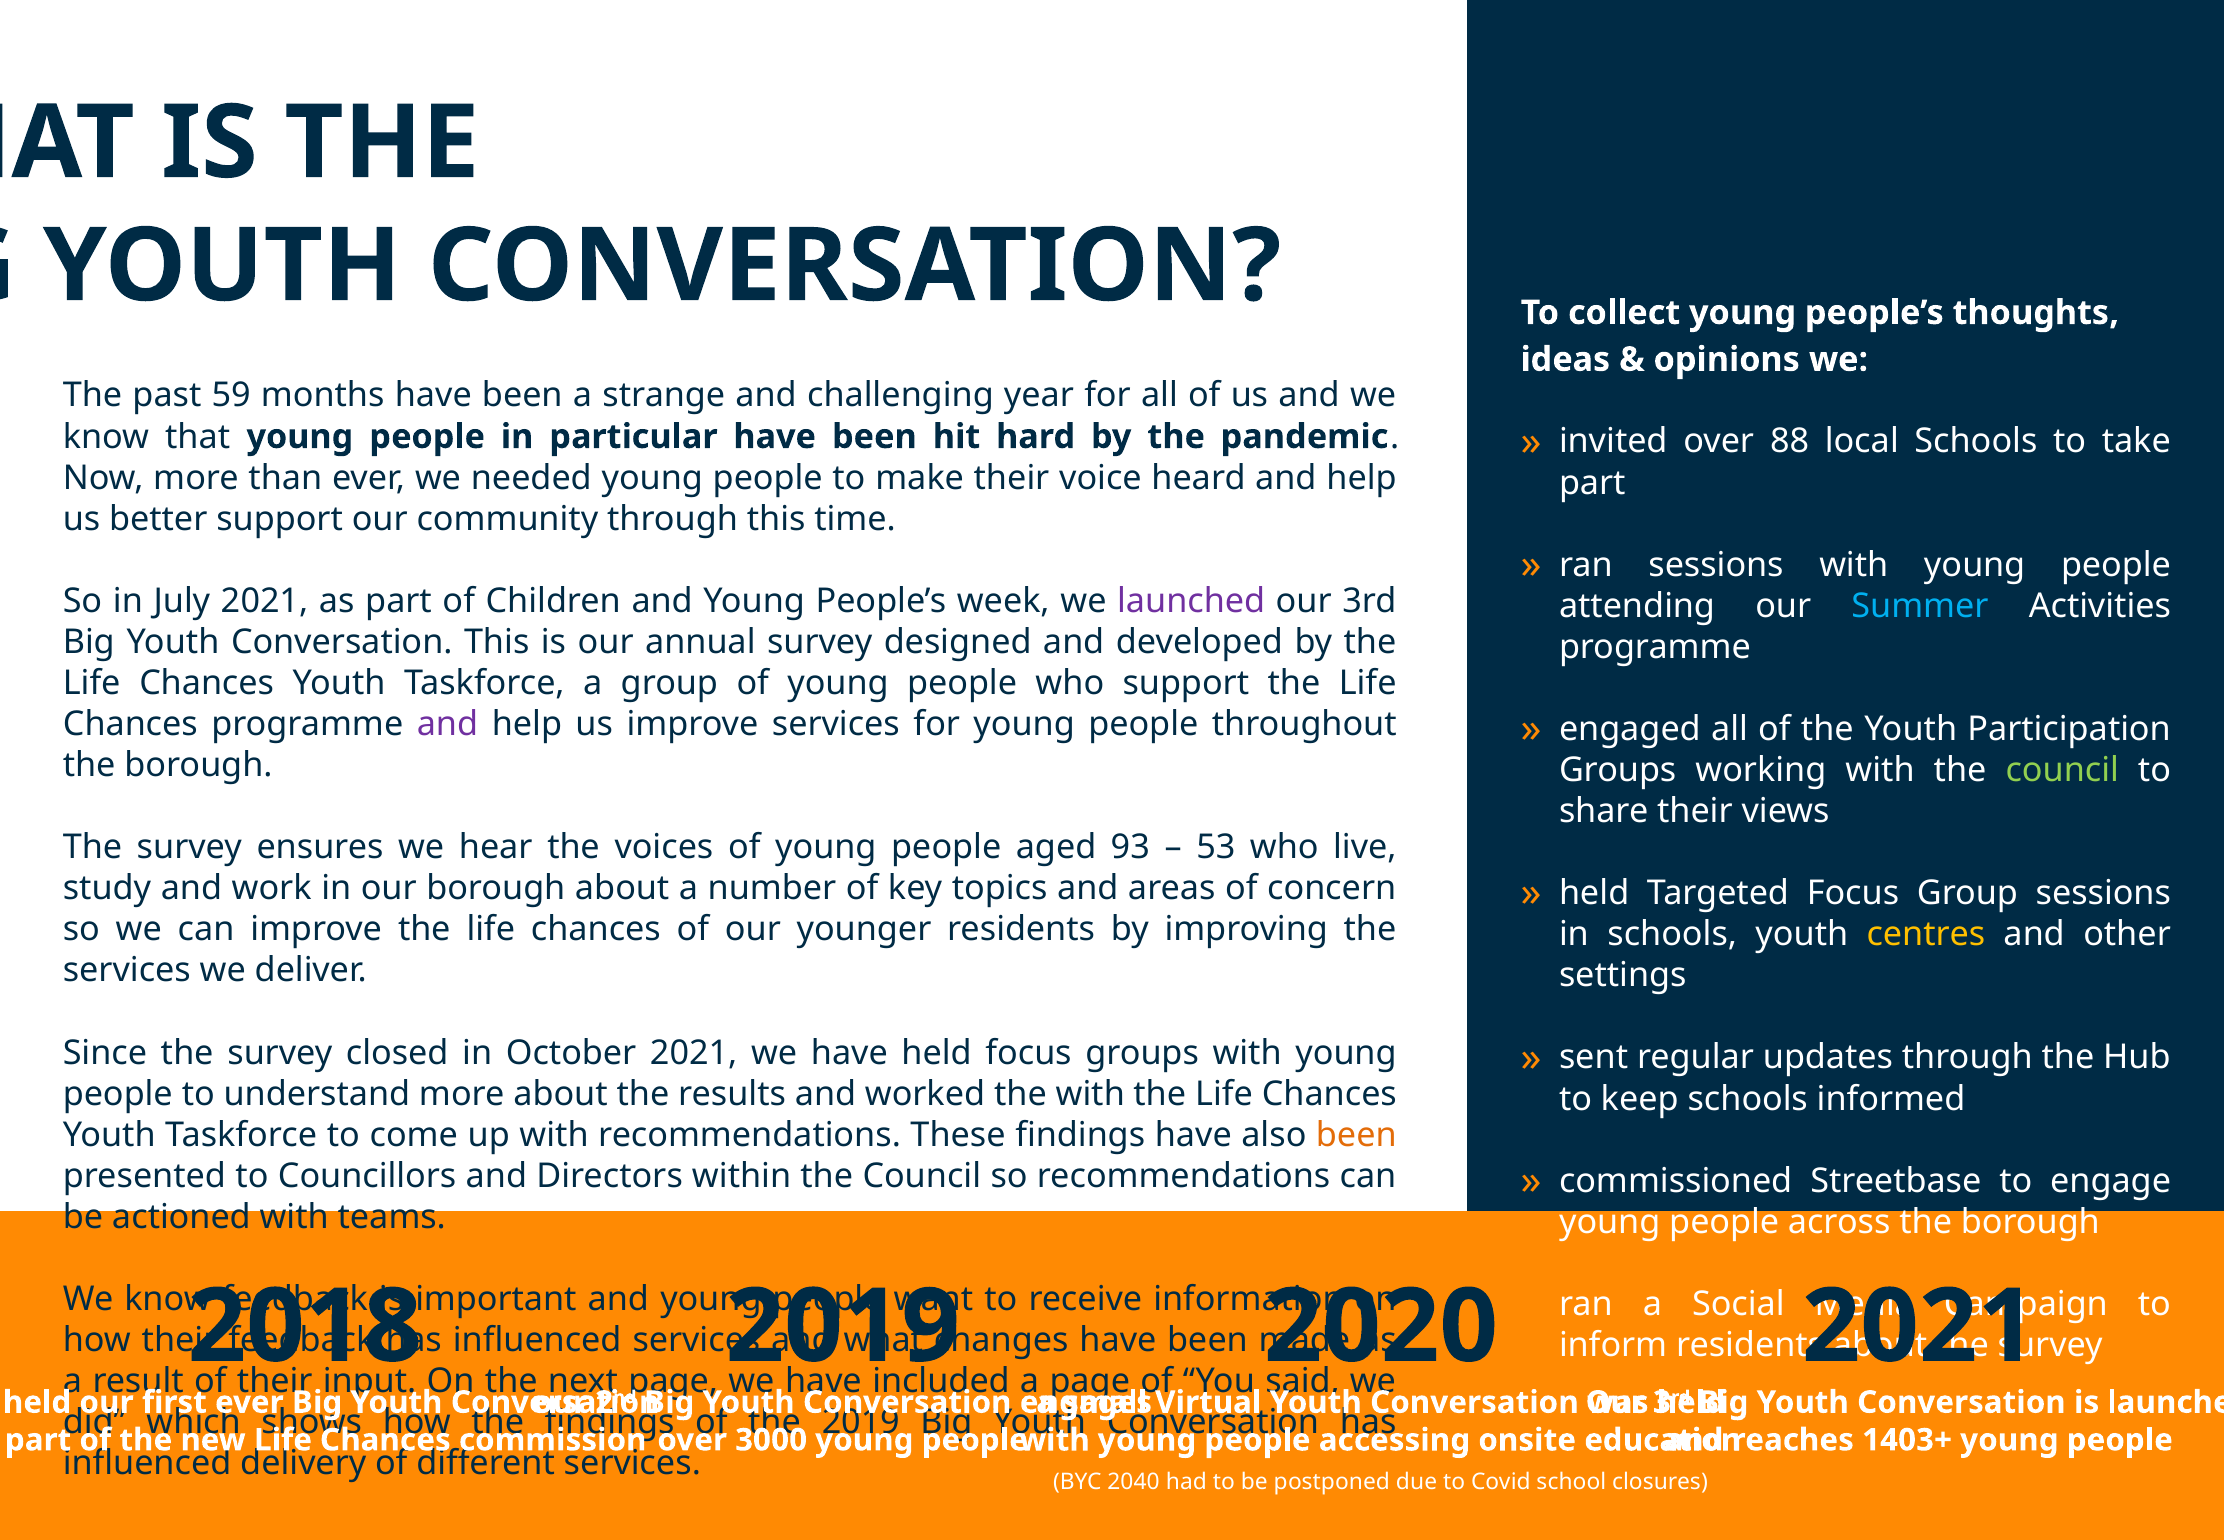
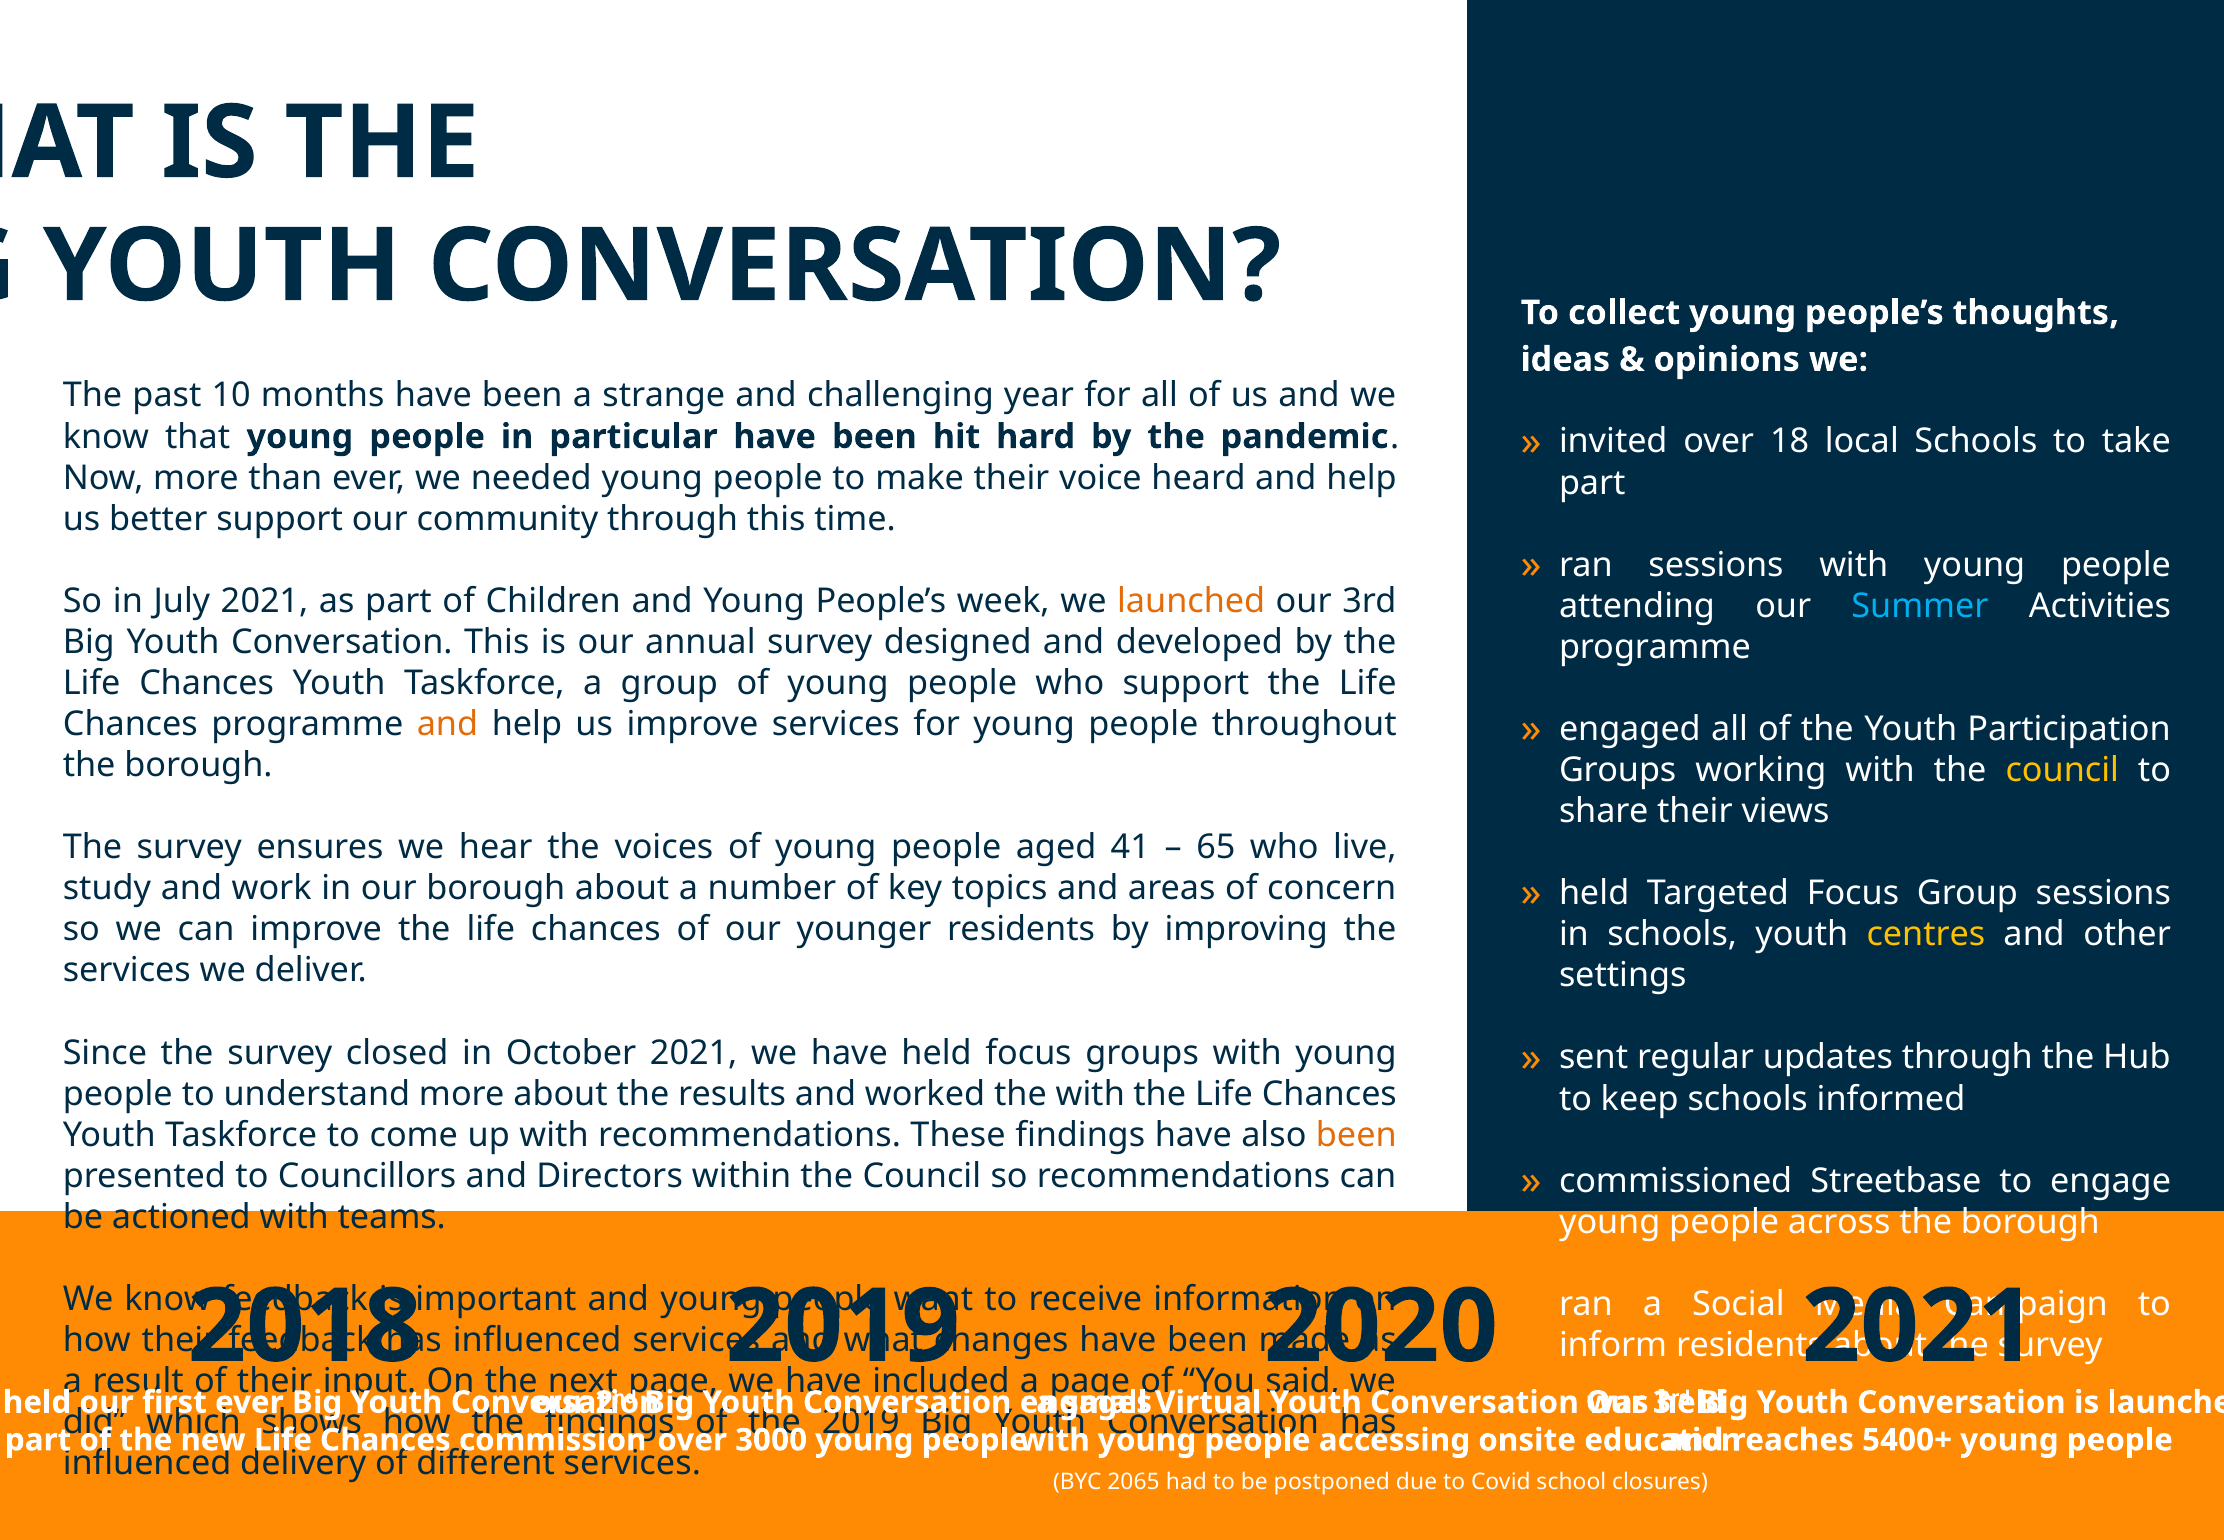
59: 59 -> 10
88: 88 -> 18
launched at (1191, 601) colour: purple -> orange
and at (447, 724) colour: purple -> orange
council at (2062, 770) colour: light green -> yellow
93: 93 -> 41
53: 53 -> 65
1403+: 1403+ -> 5400+
2040: 2040 -> 2065
